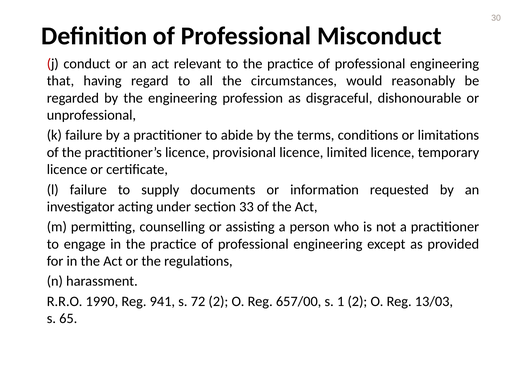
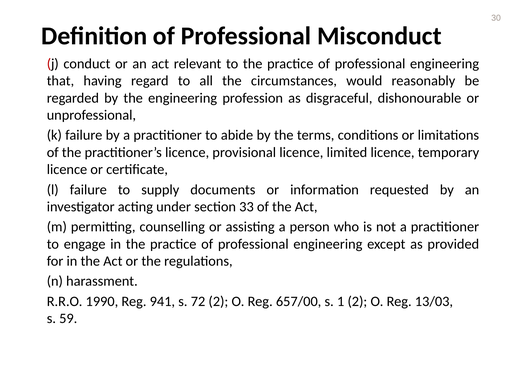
65: 65 -> 59
